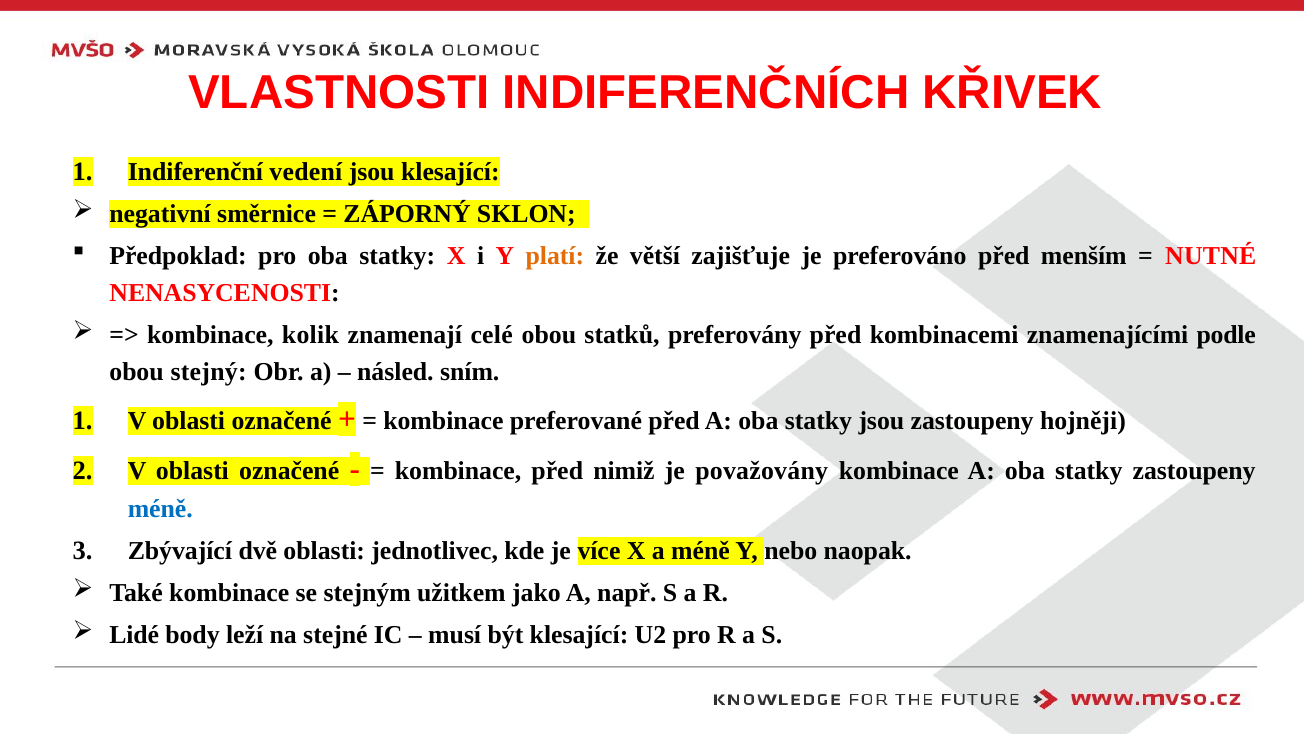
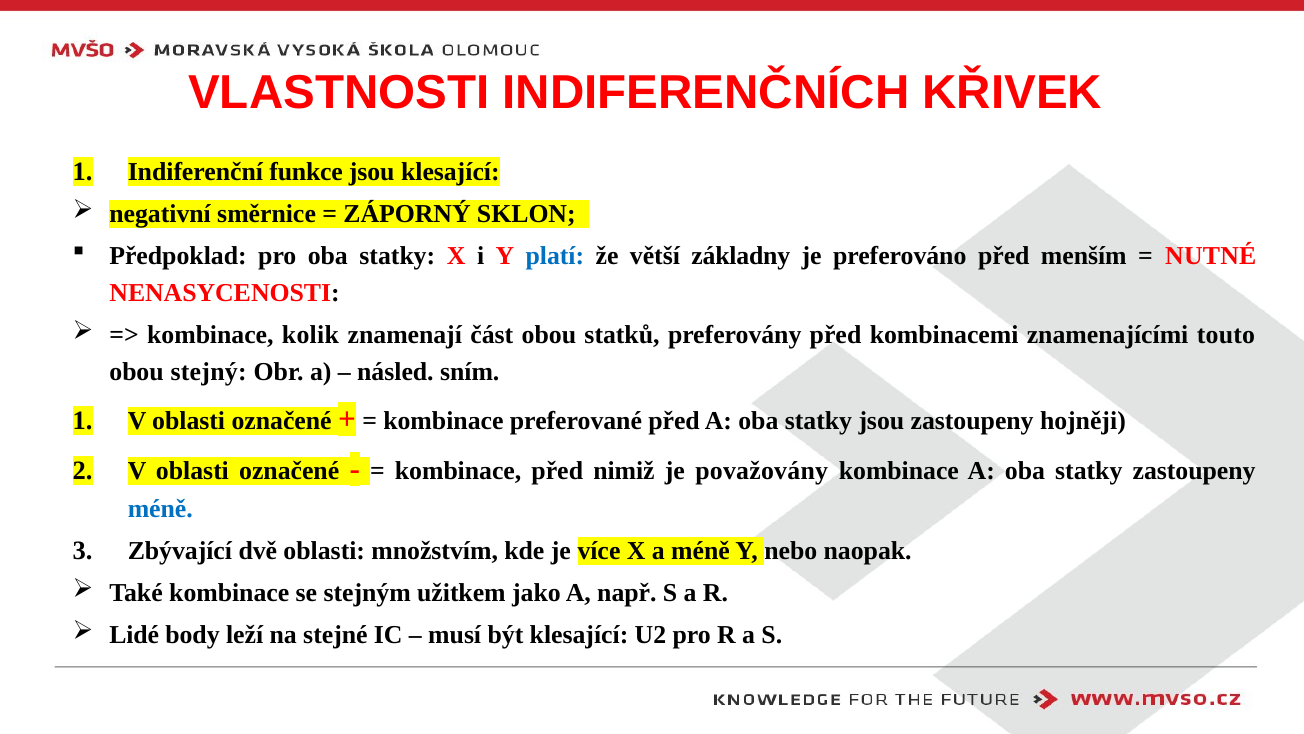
vedení: vedení -> funkce
platí colour: orange -> blue
zajišťuje: zajišťuje -> základny
celé: celé -> část
podle: podle -> touto
jednotlivec: jednotlivec -> množstvím
